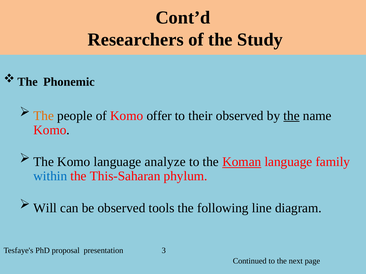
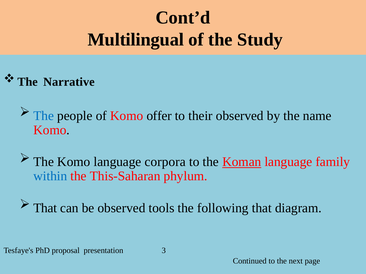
Researchers: Researchers -> Multilingual
Phonemic: Phonemic -> Narrative
The at (44, 116) colour: orange -> blue
the at (292, 116) underline: present -> none
analyze: analyze -> corpora
Will at (45, 208): Will -> That
following line: line -> that
